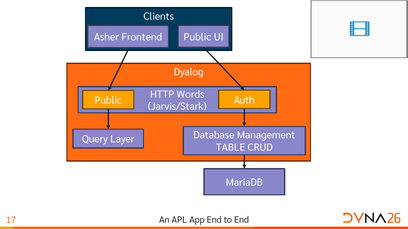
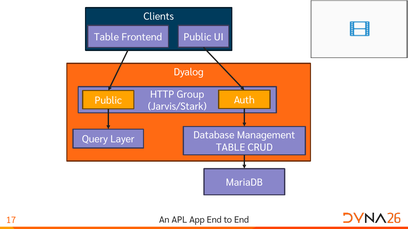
Asher at (106, 37): Asher -> Table
Words: Words -> Group
